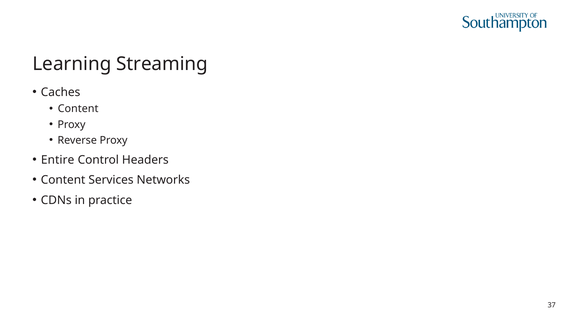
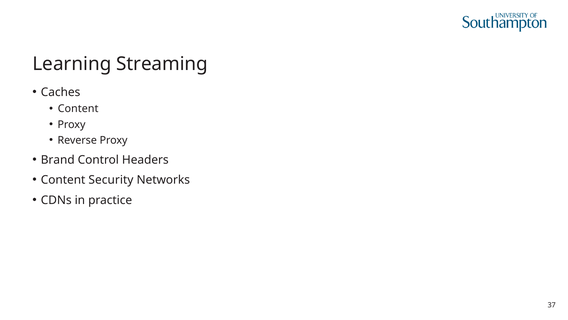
Entire: Entire -> Brand
Services: Services -> Security
